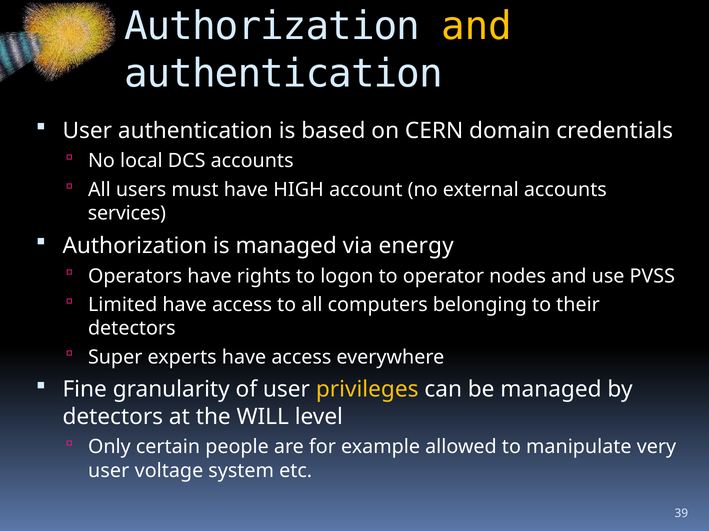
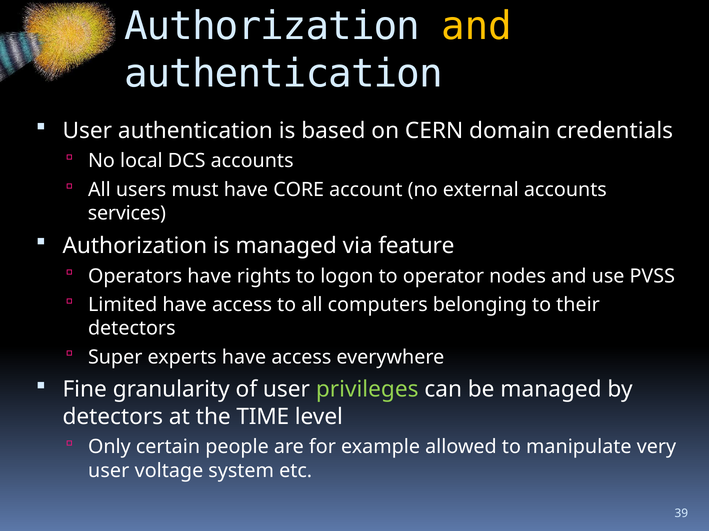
HIGH: HIGH -> CORE
energy: energy -> feature
privileges colour: yellow -> light green
WILL: WILL -> TIME
